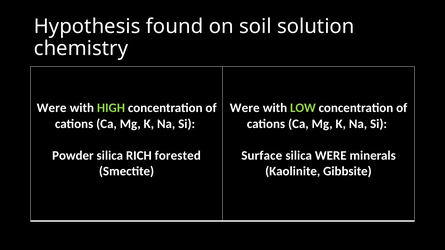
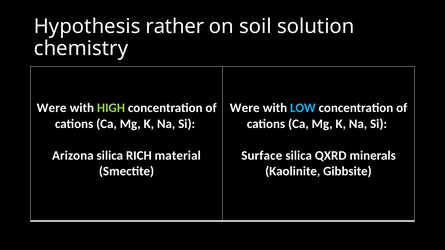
found: found -> rather
LOW colour: light green -> light blue
Powder: Powder -> Arizona
forested: forested -> material
silica WERE: WERE -> QXRD
